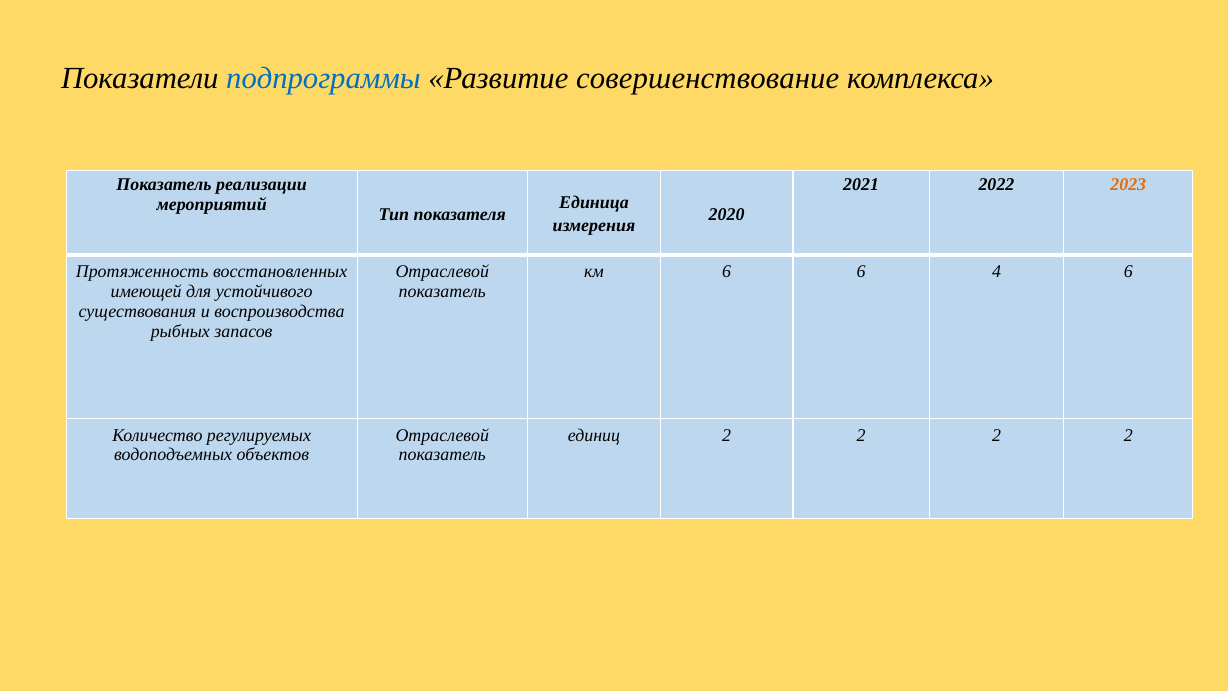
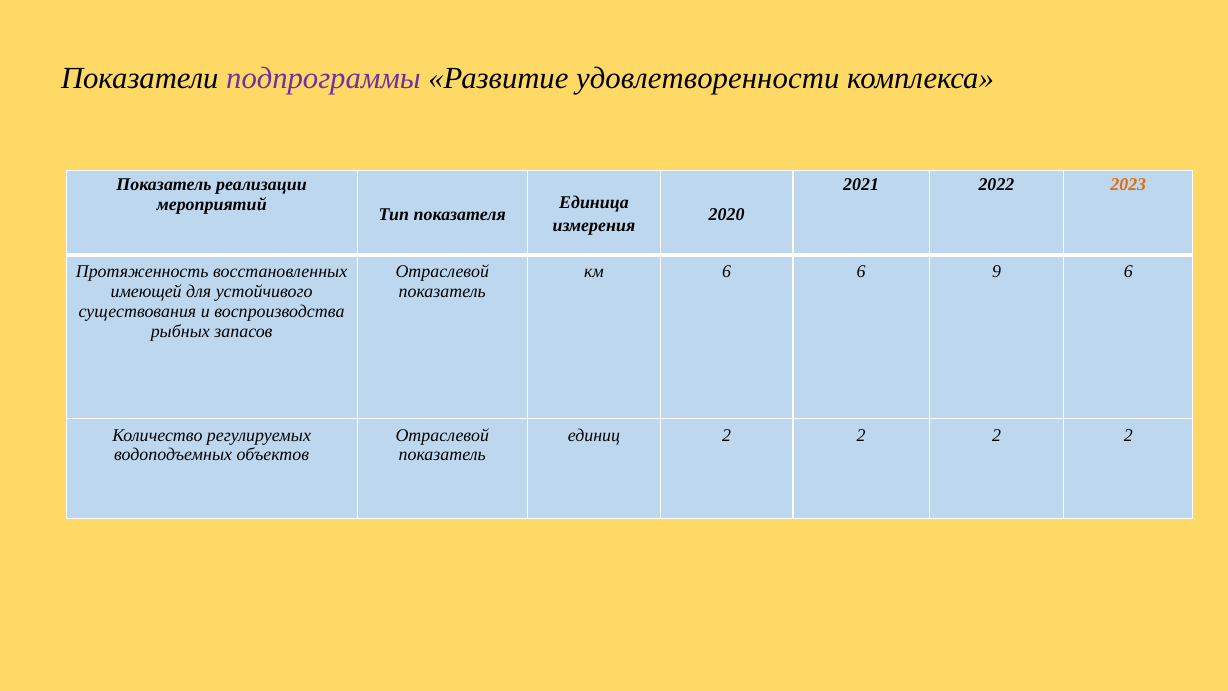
подпрограммы colour: blue -> purple
совершенствование: совершенствование -> удовлетворенности
4: 4 -> 9
